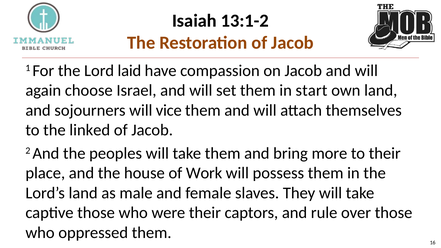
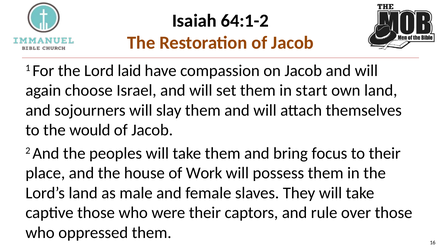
13:1-2: 13:1-2 -> 64:1-2
vice: vice -> slay
linked: linked -> would
more: more -> focus
